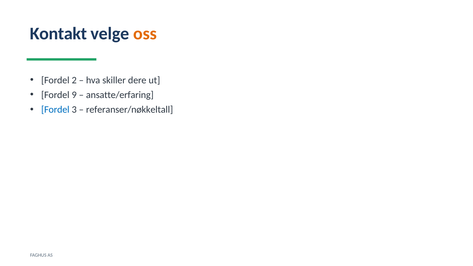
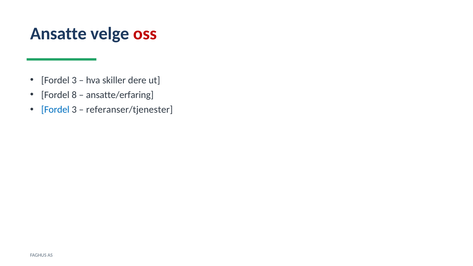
Kontakt: Kontakt -> Ansatte
oss colour: orange -> red
2 at (74, 80): 2 -> 3
9: 9 -> 8
referanser/nøkkeltall: referanser/nøkkeltall -> referanser/tjenester
